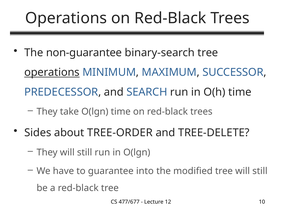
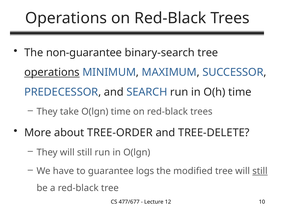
Sides: Sides -> More
into: into -> logs
still at (260, 171) underline: none -> present
